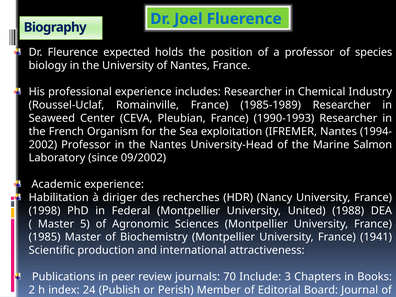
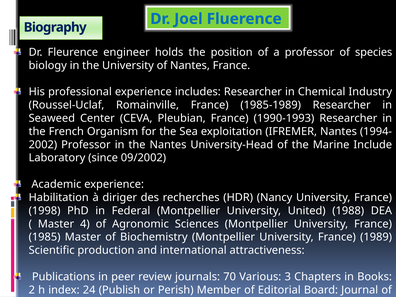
expected: expected -> engineer
Salmon: Salmon -> Include
5: 5 -> 4
1941: 1941 -> 1989
Include: Include -> Various
